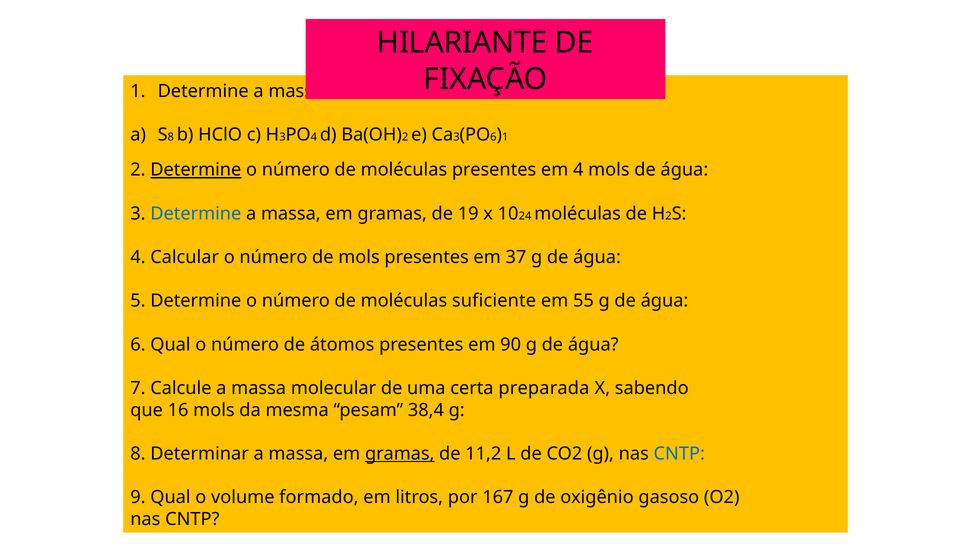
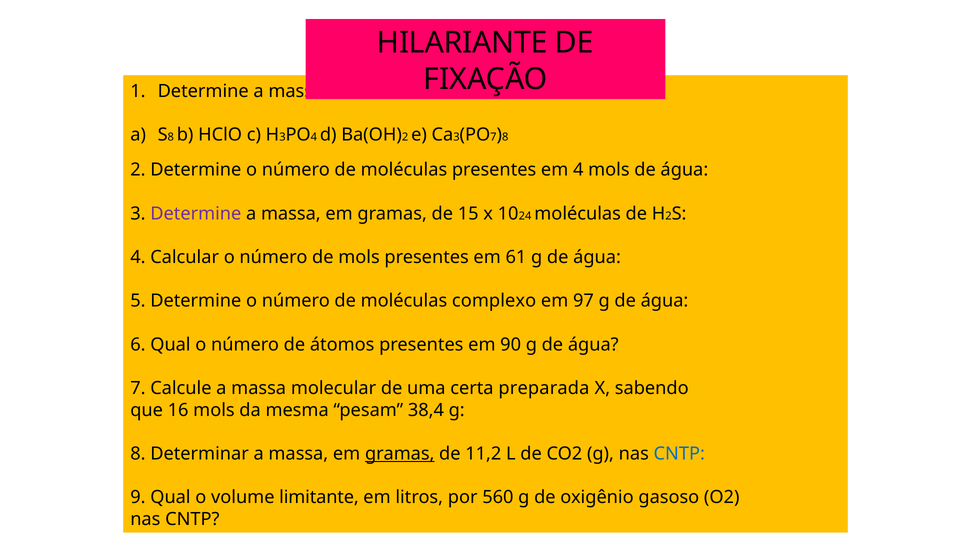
6 at (493, 137): 6 -> 7
1 at (505, 137): 1 -> 8
Determine at (196, 170) underline: present -> none
Determine at (196, 214) colour: blue -> purple
19: 19 -> 15
37: 37 -> 61
suficiente: suficiente -> complexo
55: 55 -> 97
formado: formado -> limitante
167: 167 -> 560
